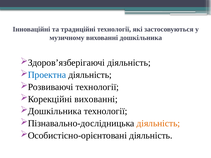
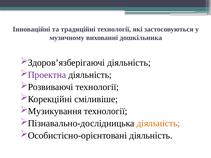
Проектна colour: blue -> purple
Корекційні вихованні: вихованні -> сміливіше
Дошкільника at (55, 111): Дошкільника -> Музикування
